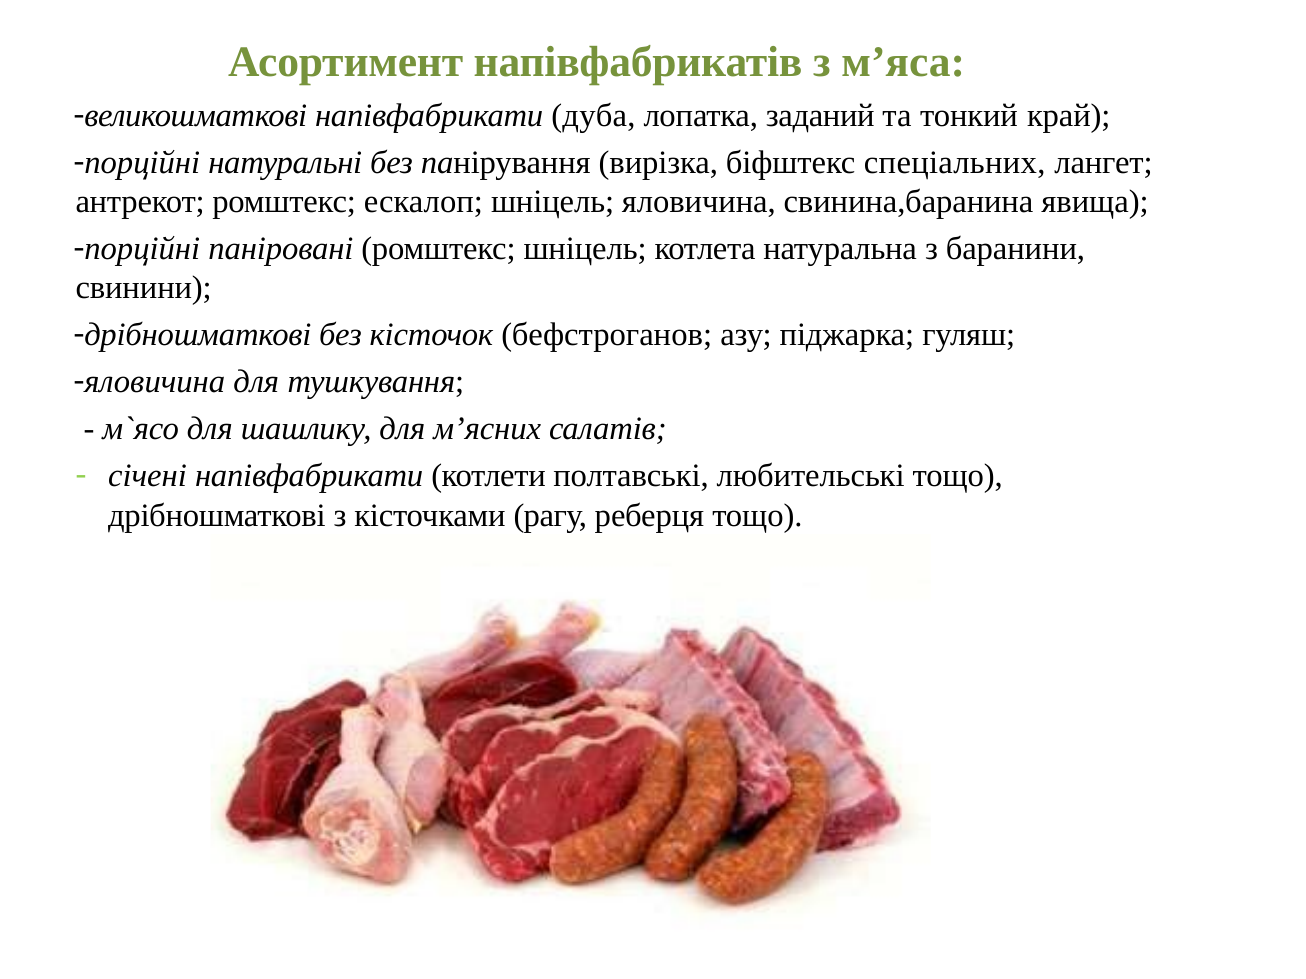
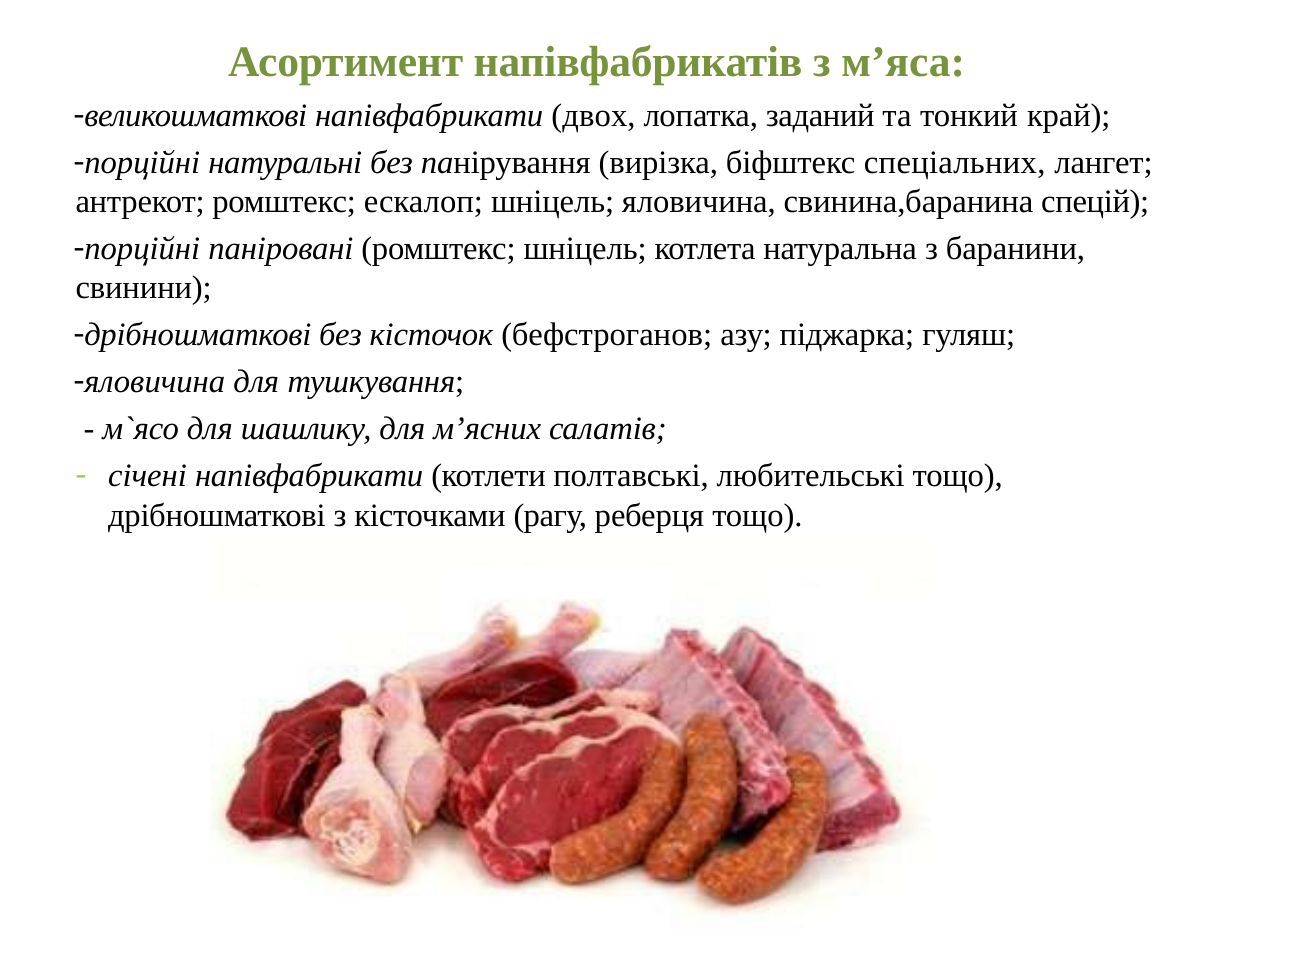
дуба: дуба -> двох
явища: явища -> спецій
